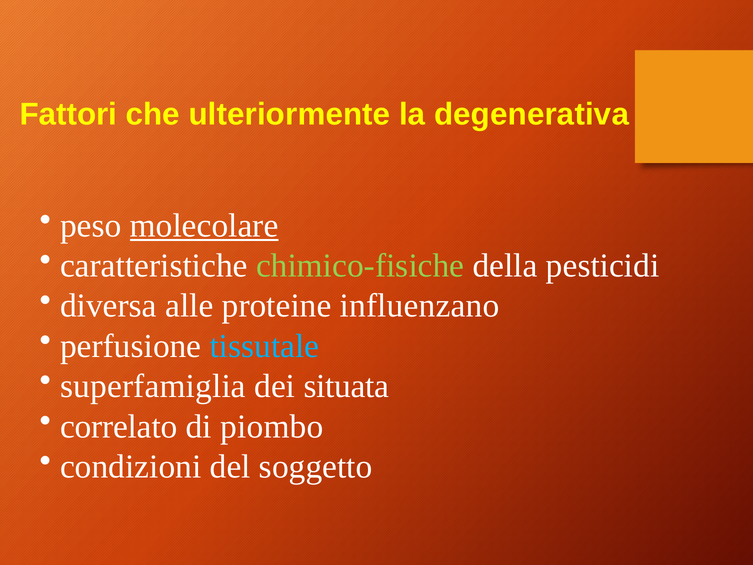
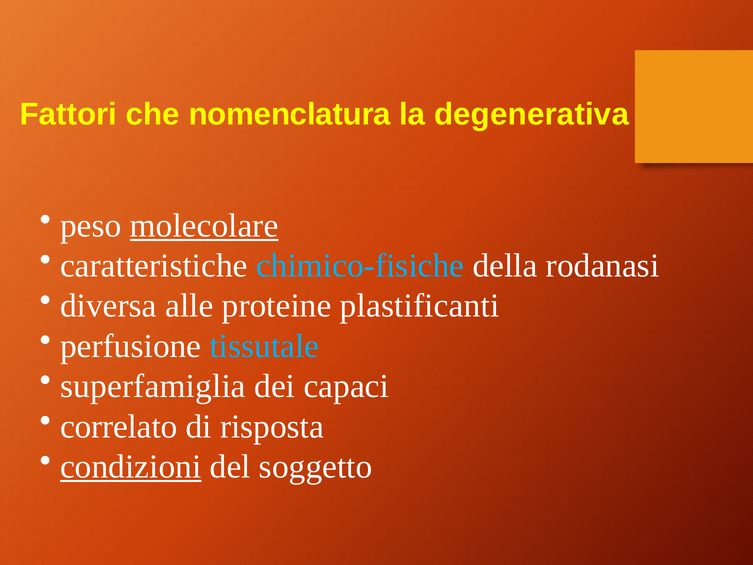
ulteriormente: ulteriormente -> nomenclatura
chimico-fisiche colour: light green -> light blue
pesticidi: pesticidi -> rodanasi
influenzano: influenzano -> plastificanti
situata: situata -> capaci
piombo: piombo -> risposta
condizioni underline: none -> present
